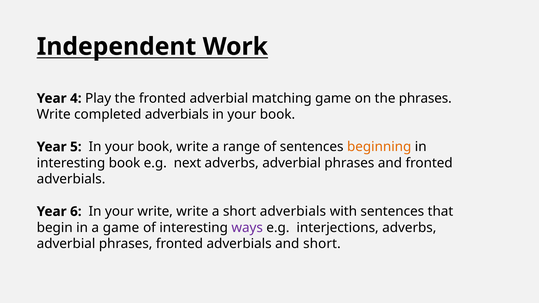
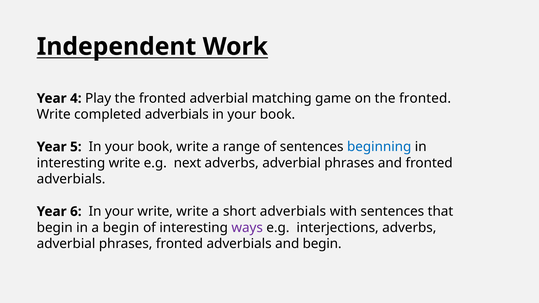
on the phrases: phrases -> fronted
beginning colour: orange -> blue
interesting book: book -> write
a game: game -> begin
and short: short -> begin
